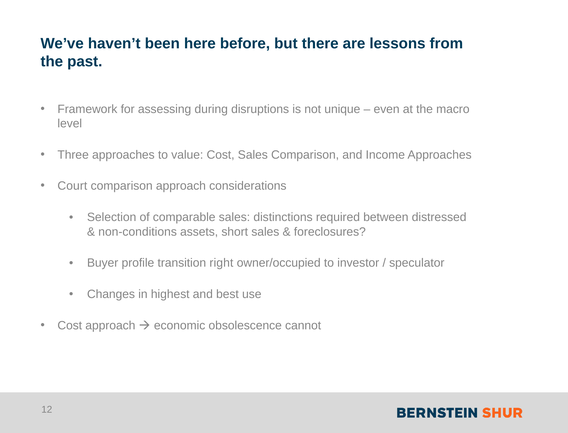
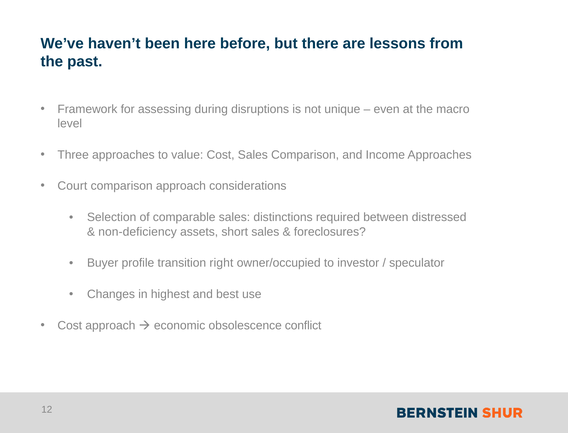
non-conditions: non-conditions -> non-deficiency
cannot: cannot -> conflict
